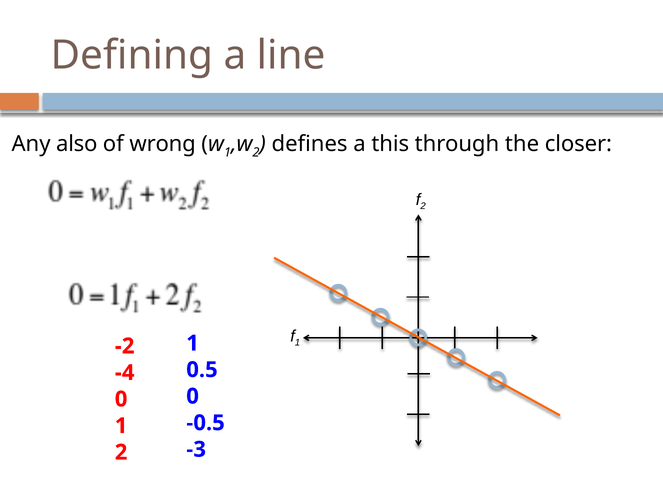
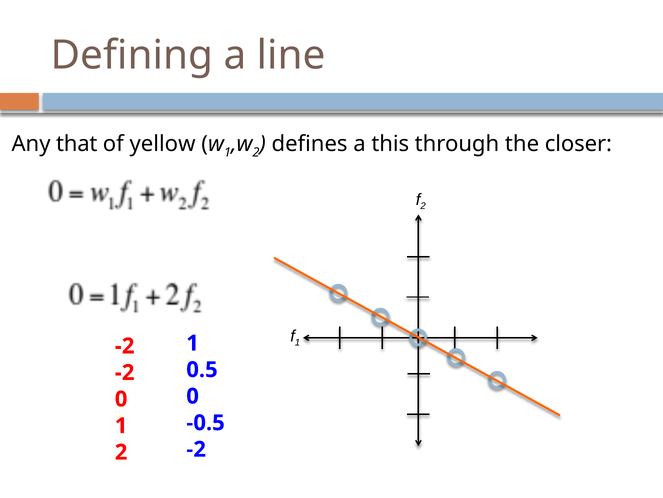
also: also -> that
wrong: wrong -> yellow
-4 at (125, 372): -4 -> -2
-3 at (196, 449): -3 -> -2
